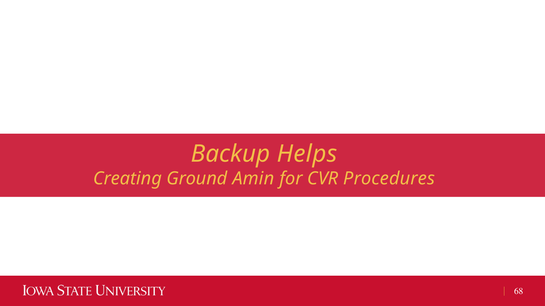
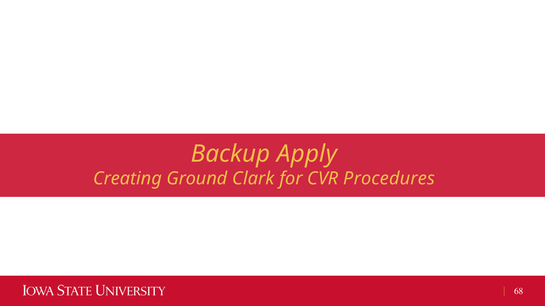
Helps: Helps -> Apply
Amin: Amin -> Clark
